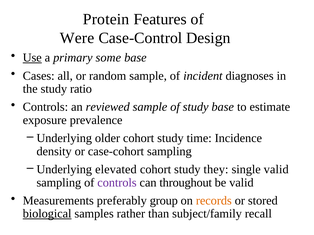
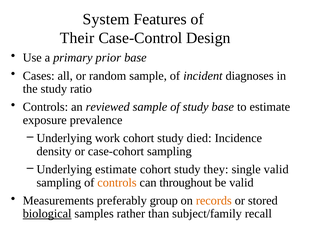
Protein: Protein -> System
Were: Were -> Their
Use underline: present -> none
some: some -> prior
older: older -> work
time: time -> died
Underlying elevated: elevated -> estimate
controls at (117, 183) colour: purple -> orange
